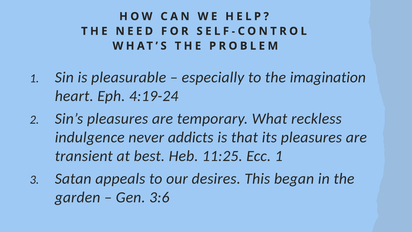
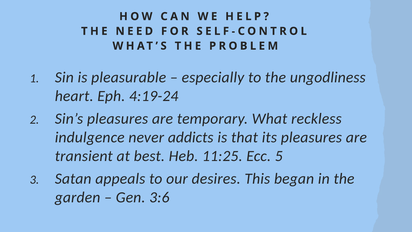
imagination: imagination -> ungodliness
Ecc 1: 1 -> 5
